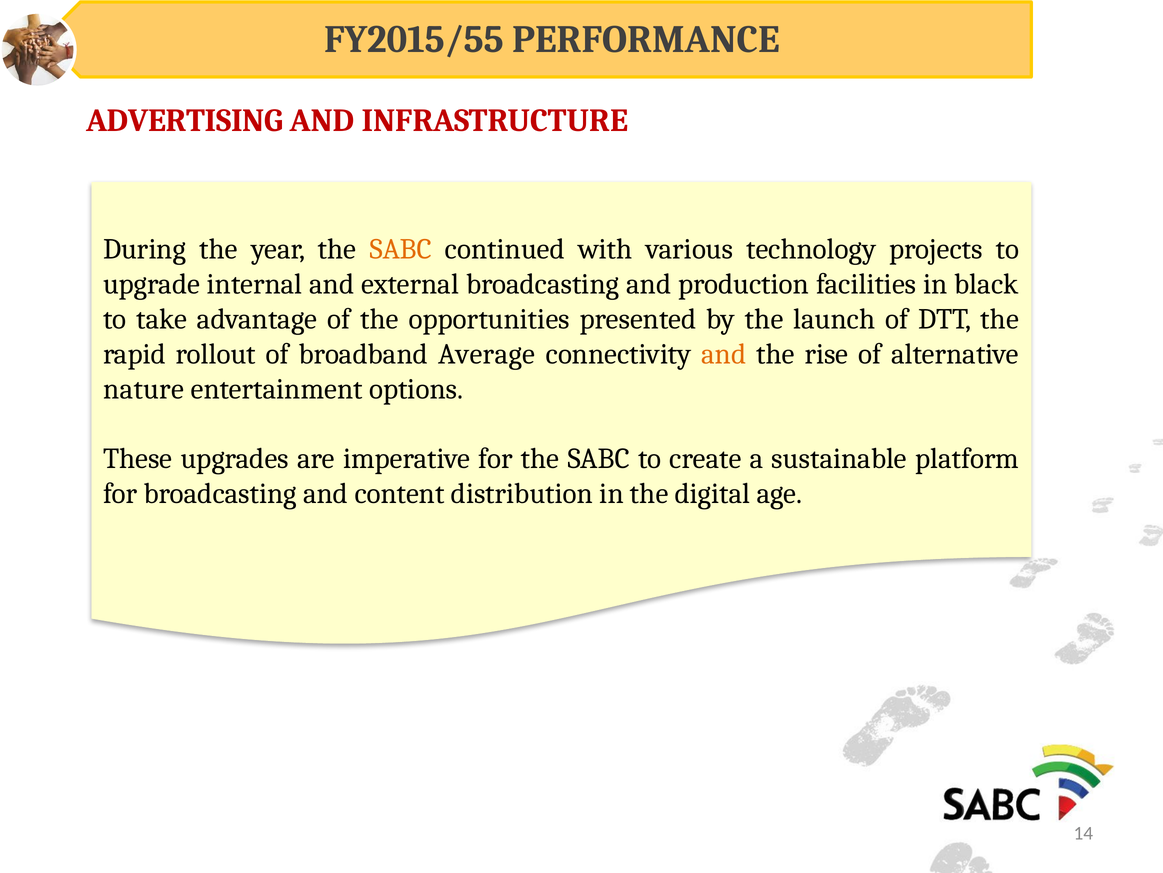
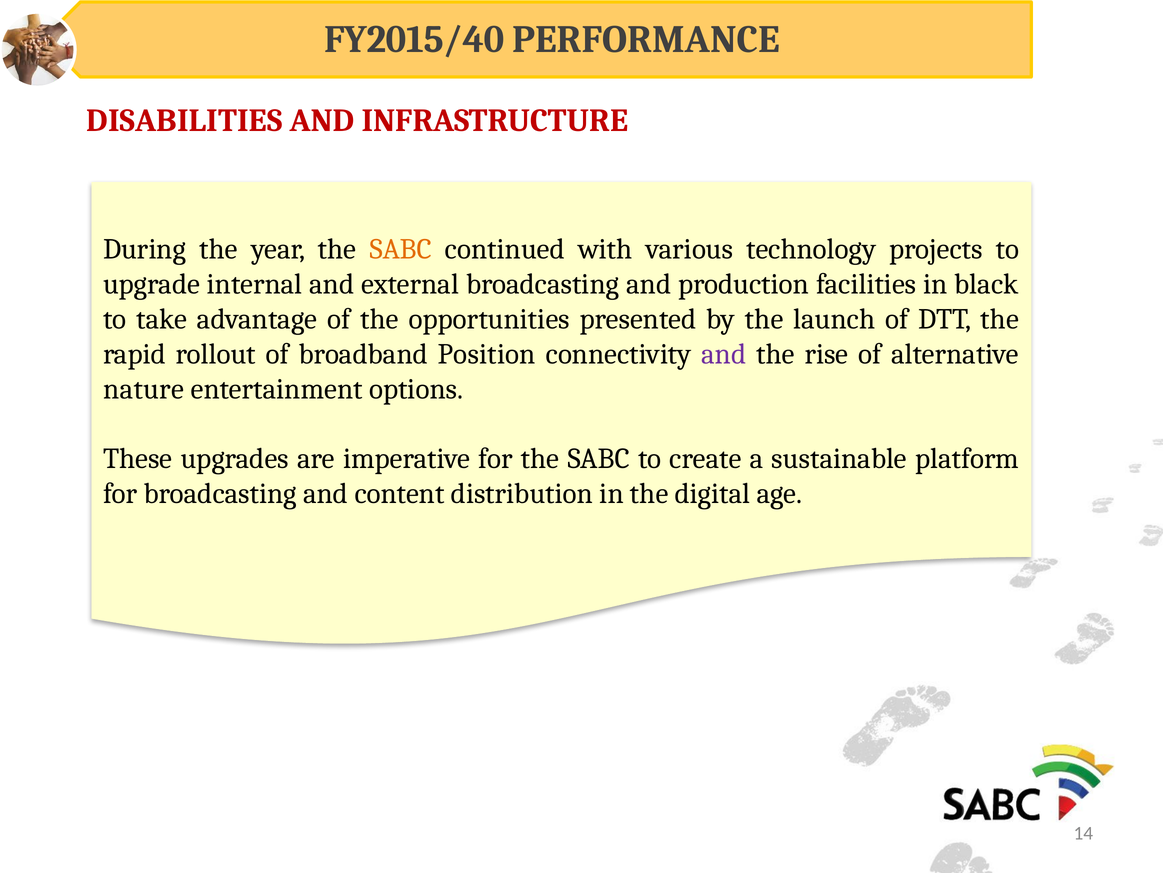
FY2015/55: FY2015/55 -> FY2015/40
ADVERTISING: ADVERTISING -> DISABILITIES
Average: Average -> Position
and at (724, 354) colour: orange -> purple
